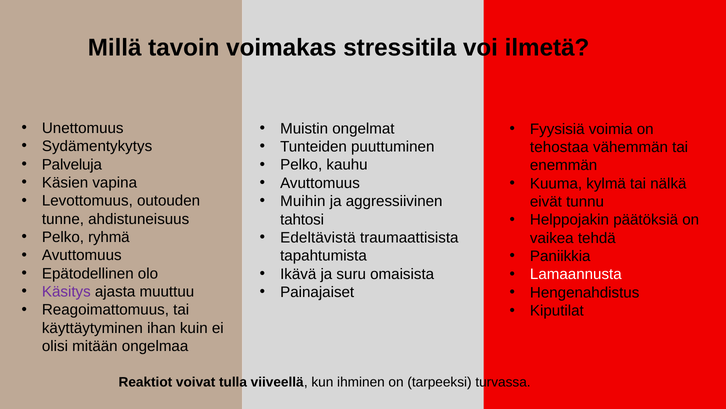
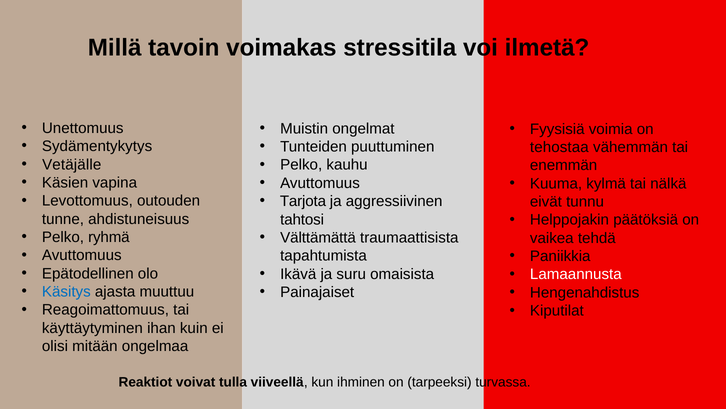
Palveluja: Palveluja -> Vetäjälle
Muihin: Muihin -> Tarjota
Edeltävistä: Edeltävistä -> Välttämättä
Käsitys colour: purple -> blue
